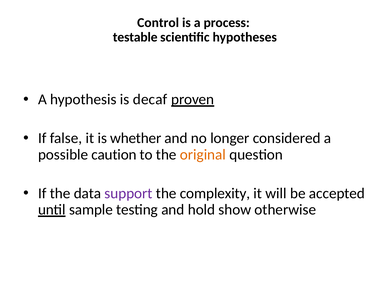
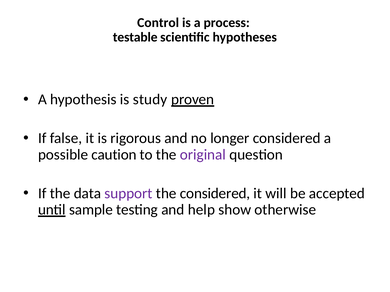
decaf: decaf -> study
whether: whether -> rigorous
original colour: orange -> purple
the complexity: complexity -> considered
hold: hold -> help
